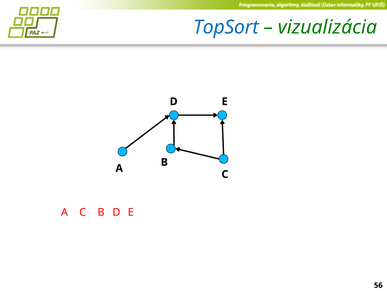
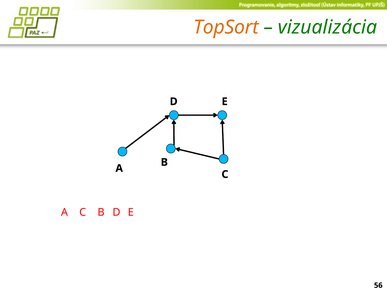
TopSort colour: blue -> orange
